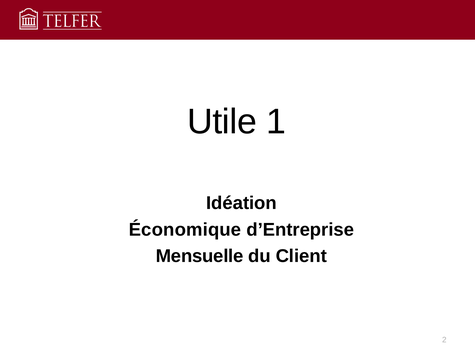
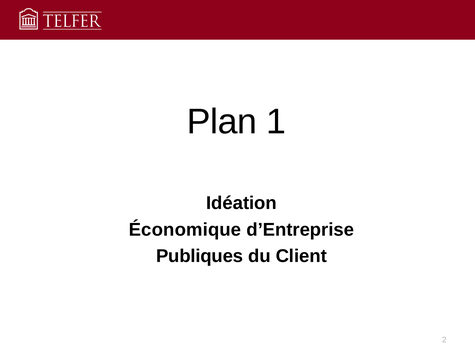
Utile: Utile -> Plan
Mensuelle: Mensuelle -> Publiques
